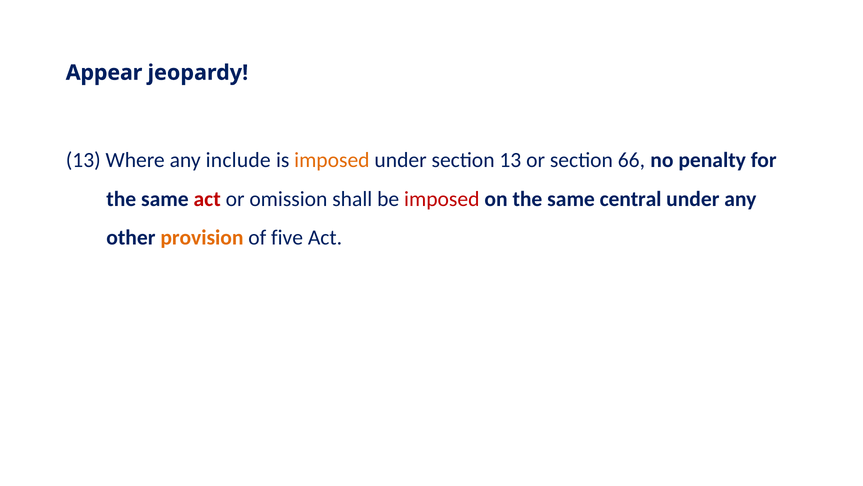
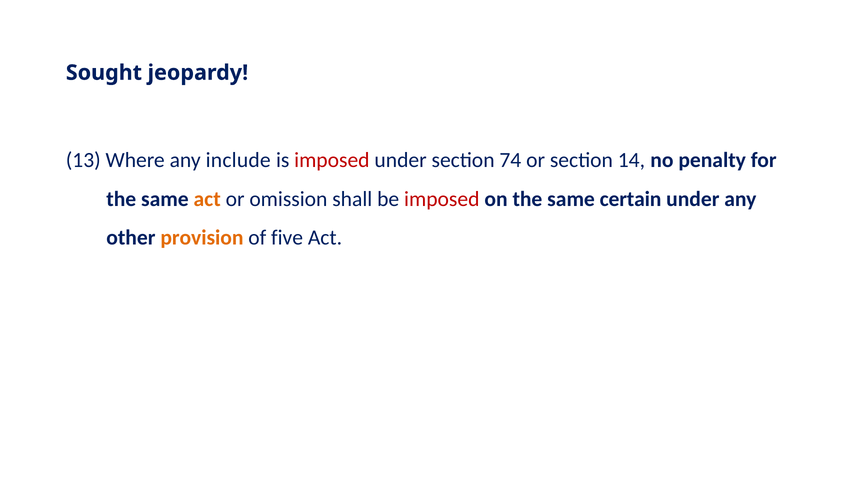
Appear: Appear -> Sought
imposed at (332, 160) colour: orange -> red
section 13: 13 -> 74
66: 66 -> 14
act at (207, 199) colour: red -> orange
central: central -> certain
